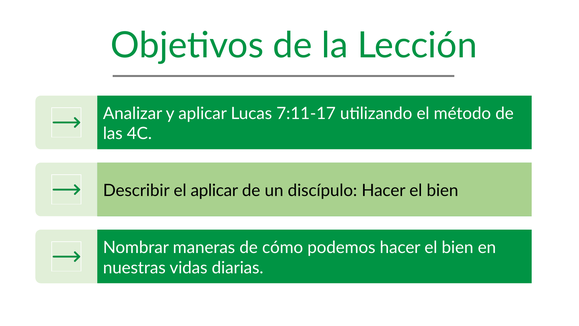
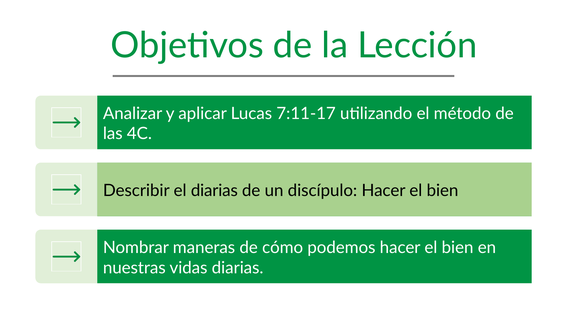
el aplicar: aplicar -> diarias
